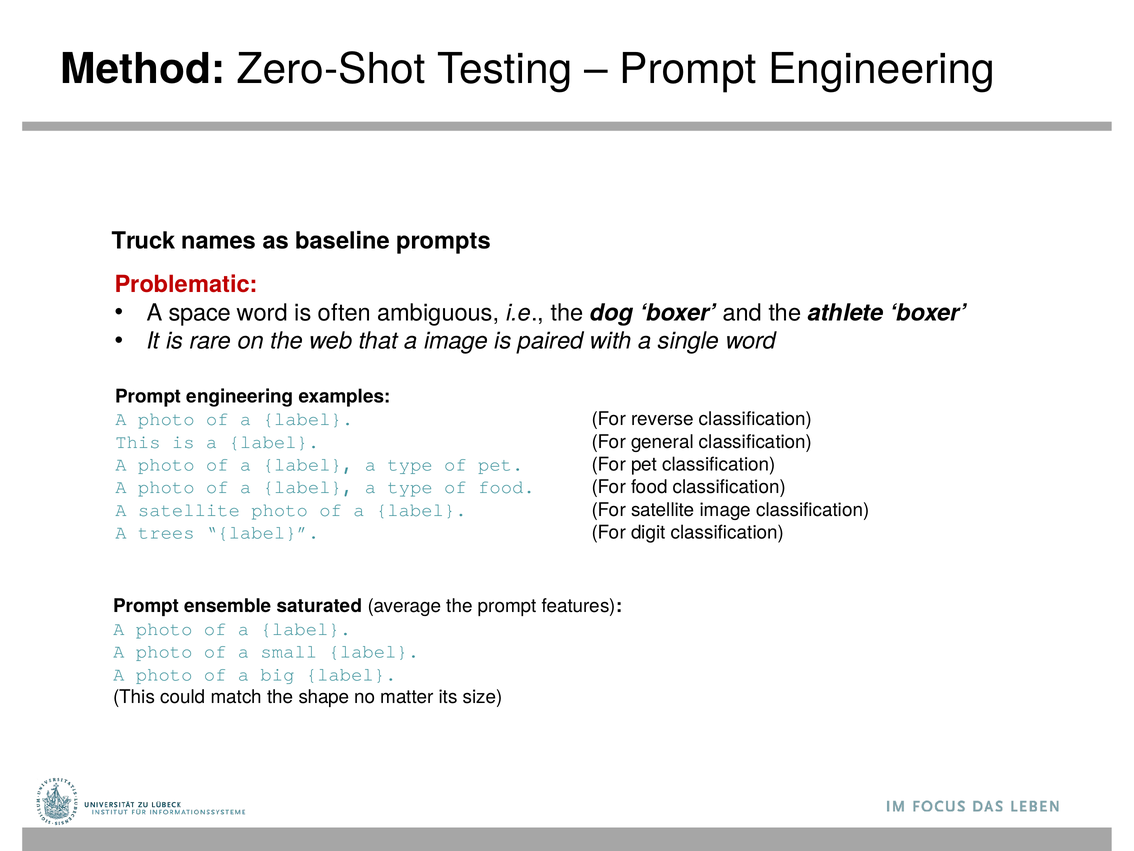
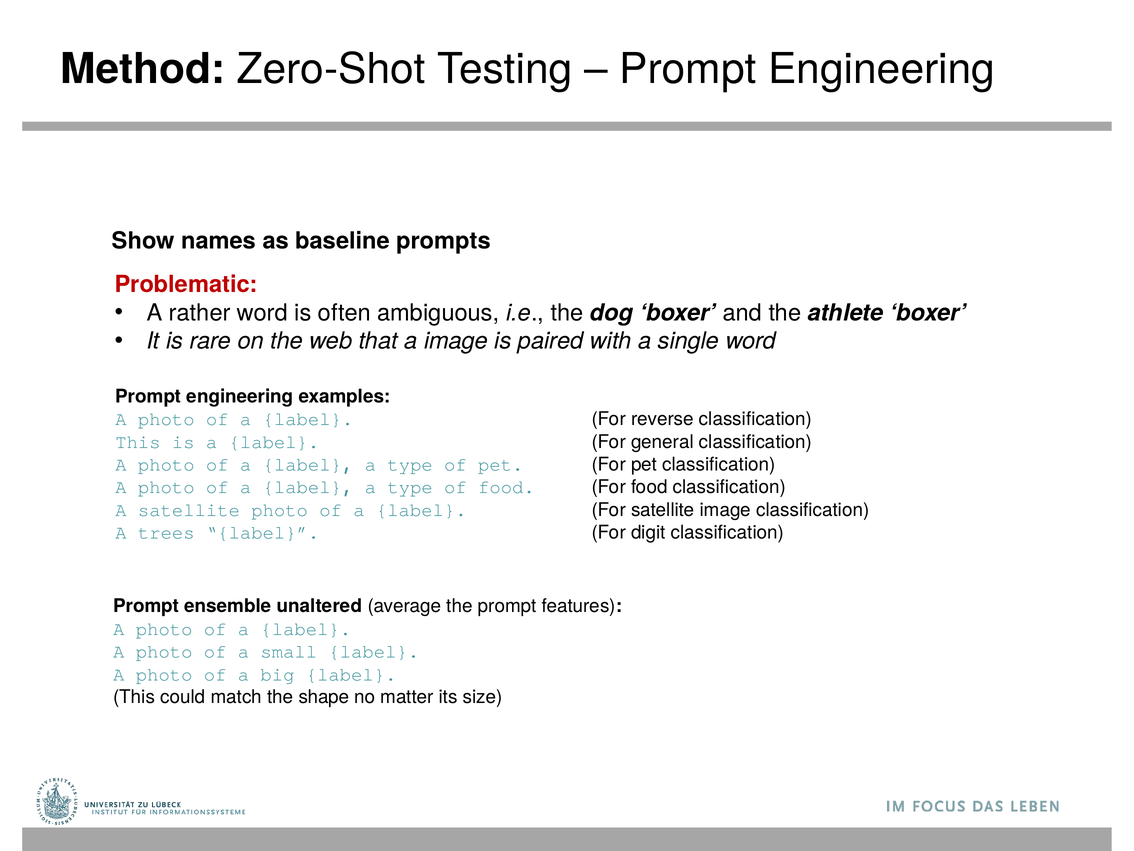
Truck: Truck -> Show
space: space -> rather
saturated: saturated -> unaltered
